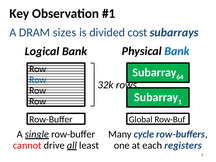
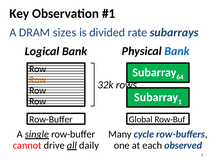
cost: cost -> rate
Row at (38, 80) colour: blue -> orange
least: least -> daily
registers: registers -> observed
